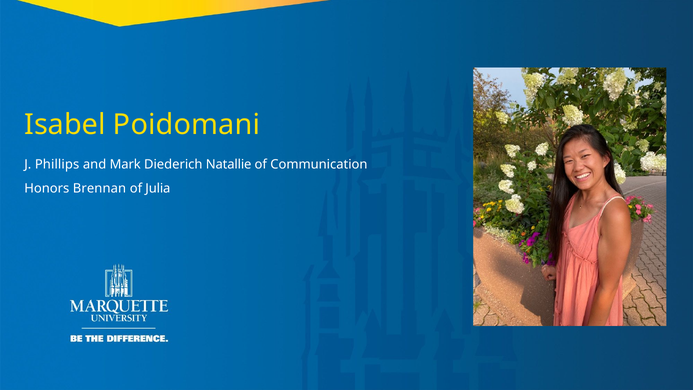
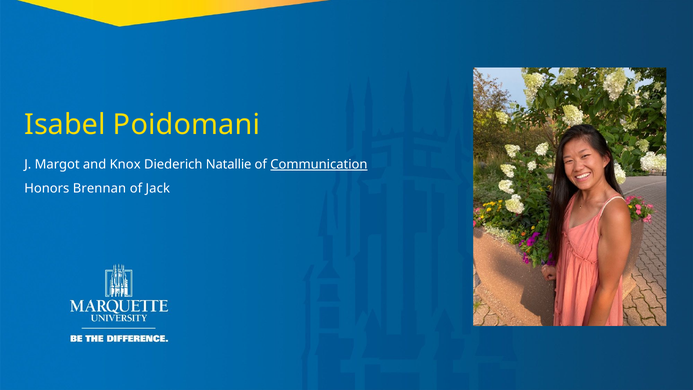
Phillips: Phillips -> Margot
Mark: Mark -> Knox
Communication underline: none -> present
Julia: Julia -> Jack
